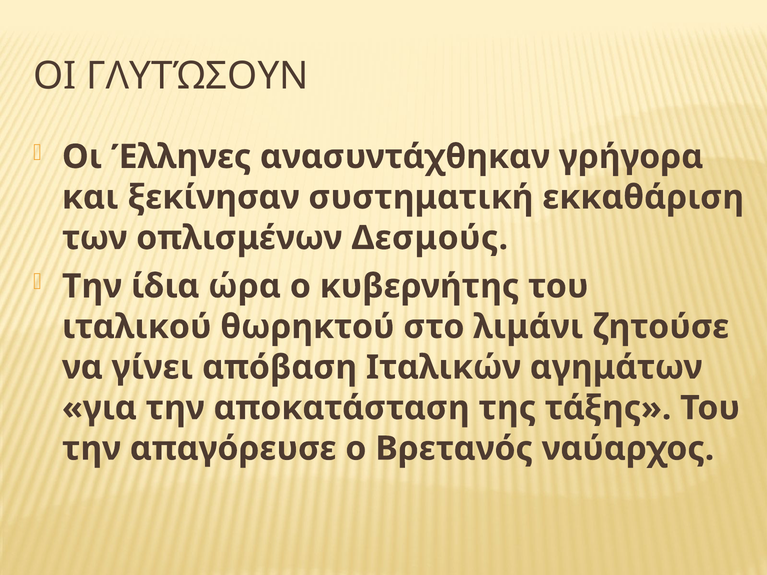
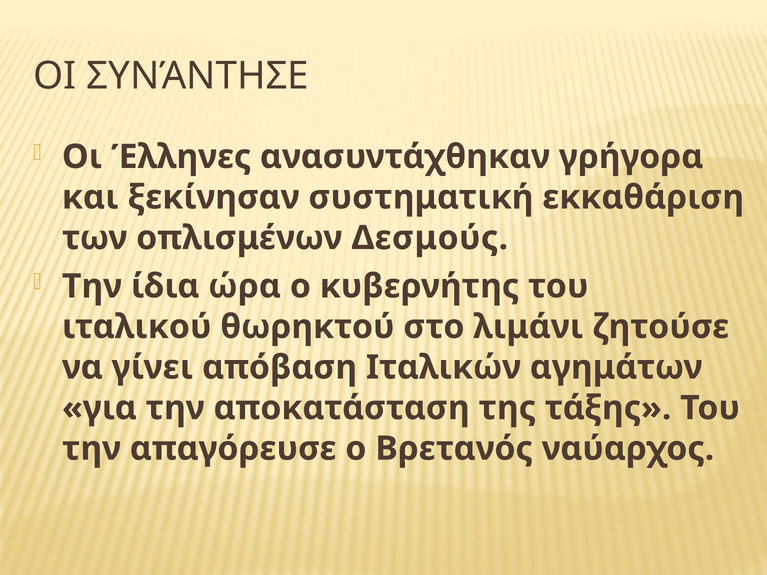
ΓΛΥΤΏΣΟΥΝ: ΓΛΥΤΏΣΟΥΝ -> ΣΥΝΆΝΤΗΣΕ
